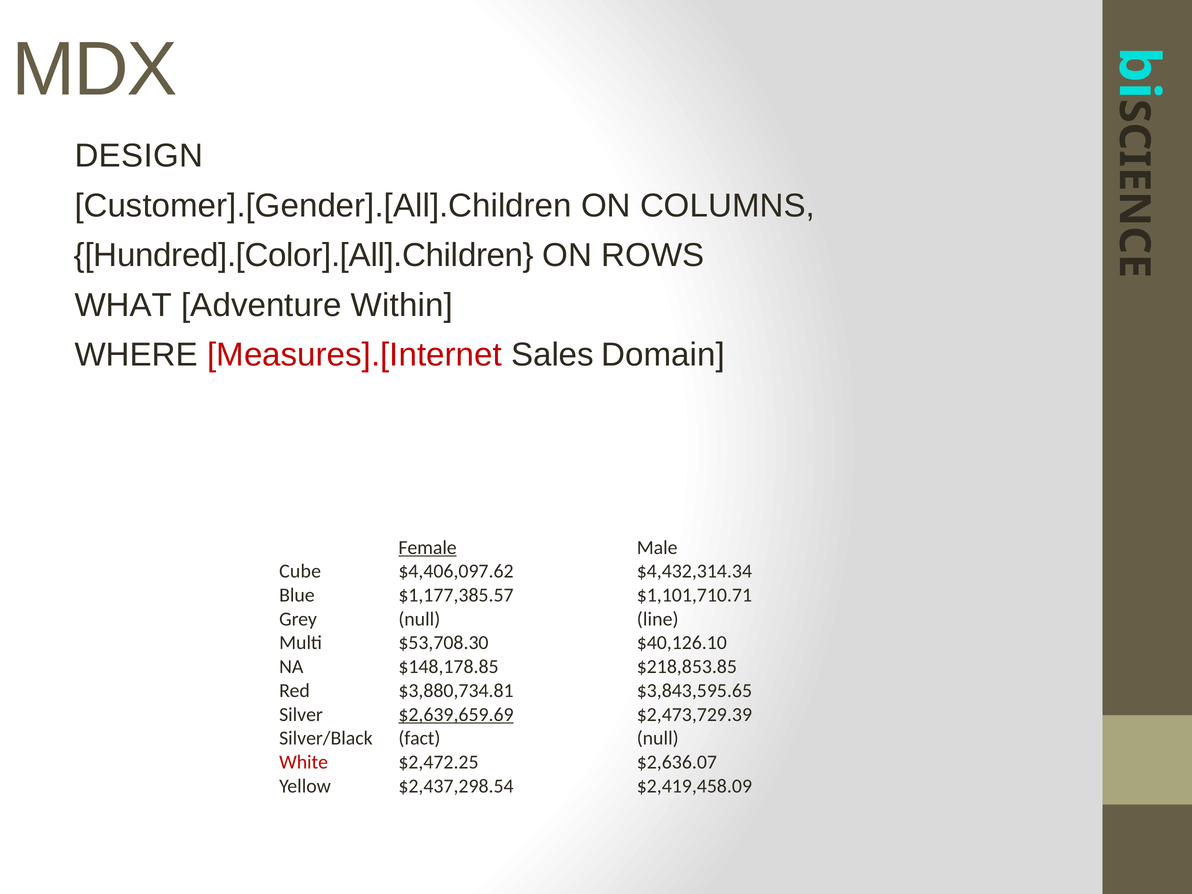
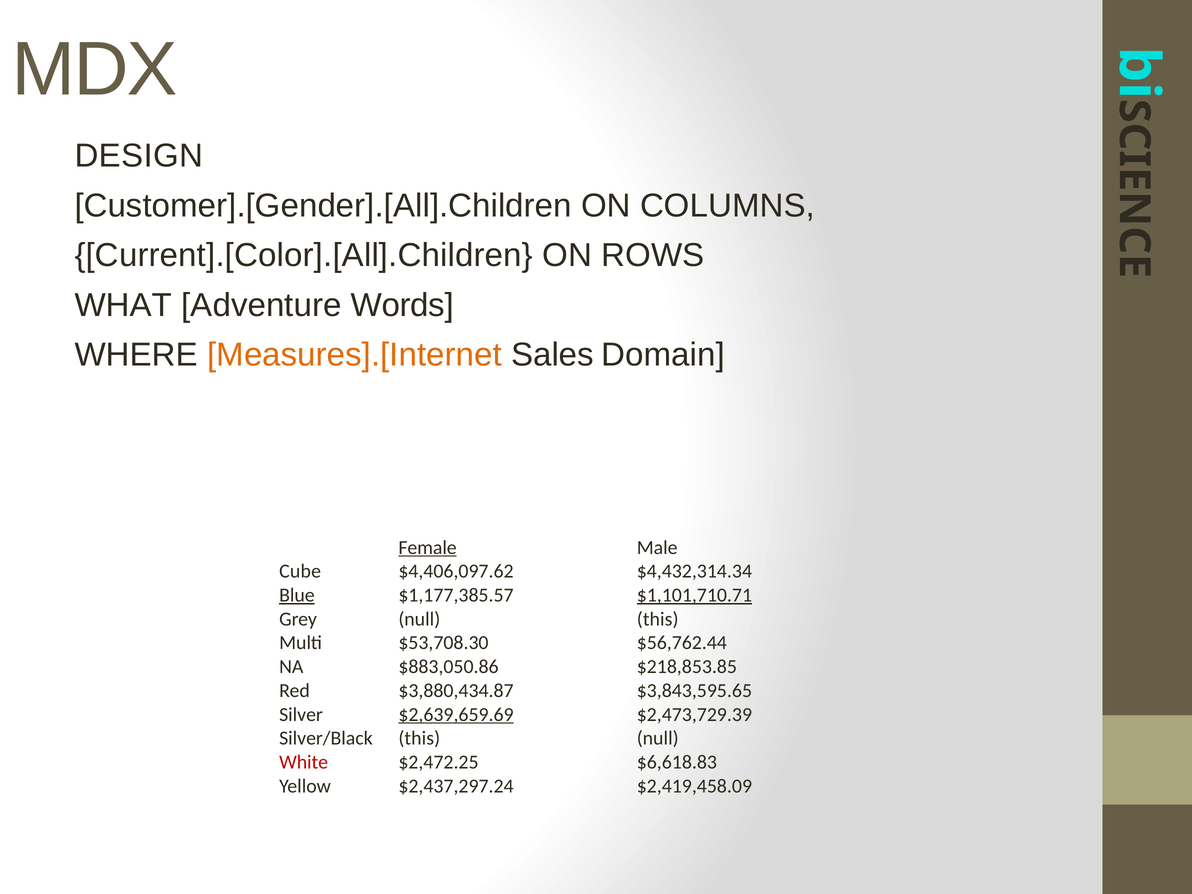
Hundred].[Color].[All].Children: Hundred].[Color].[All].Children -> Current].[Color].[All].Children
Within: Within -> Words
Measures].[Internet colour: red -> orange
Blue underline: none -> present
$1,101,710.71 underline: none -> present
null line: line -> this
$40,126.10: $40,126.10 -> $56,762.44
$148,178.85: $148,178.85 -> $883,050.86
$3,880,734.81: $3,880,734.81 -> $3,880,434.87
Silver/Black fact: fact -> this
$2,636.07: $2,636.07 -> $6,618.83
$2,437,298.54: $2,437,298.54 -> $2,437,297.24
